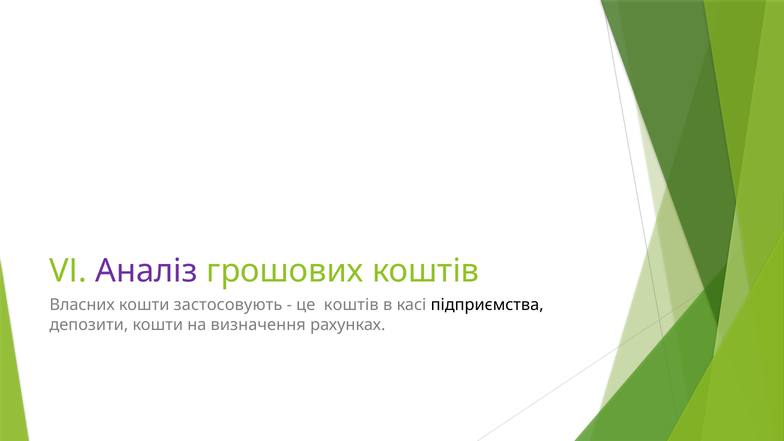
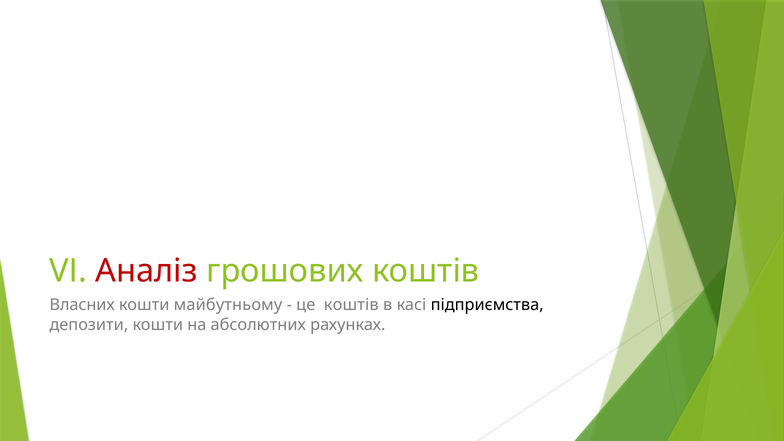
Аналіз colour: purple -> red
застосовують: застосовують -> майбутньому
визначення: визначення -> абсолютних
